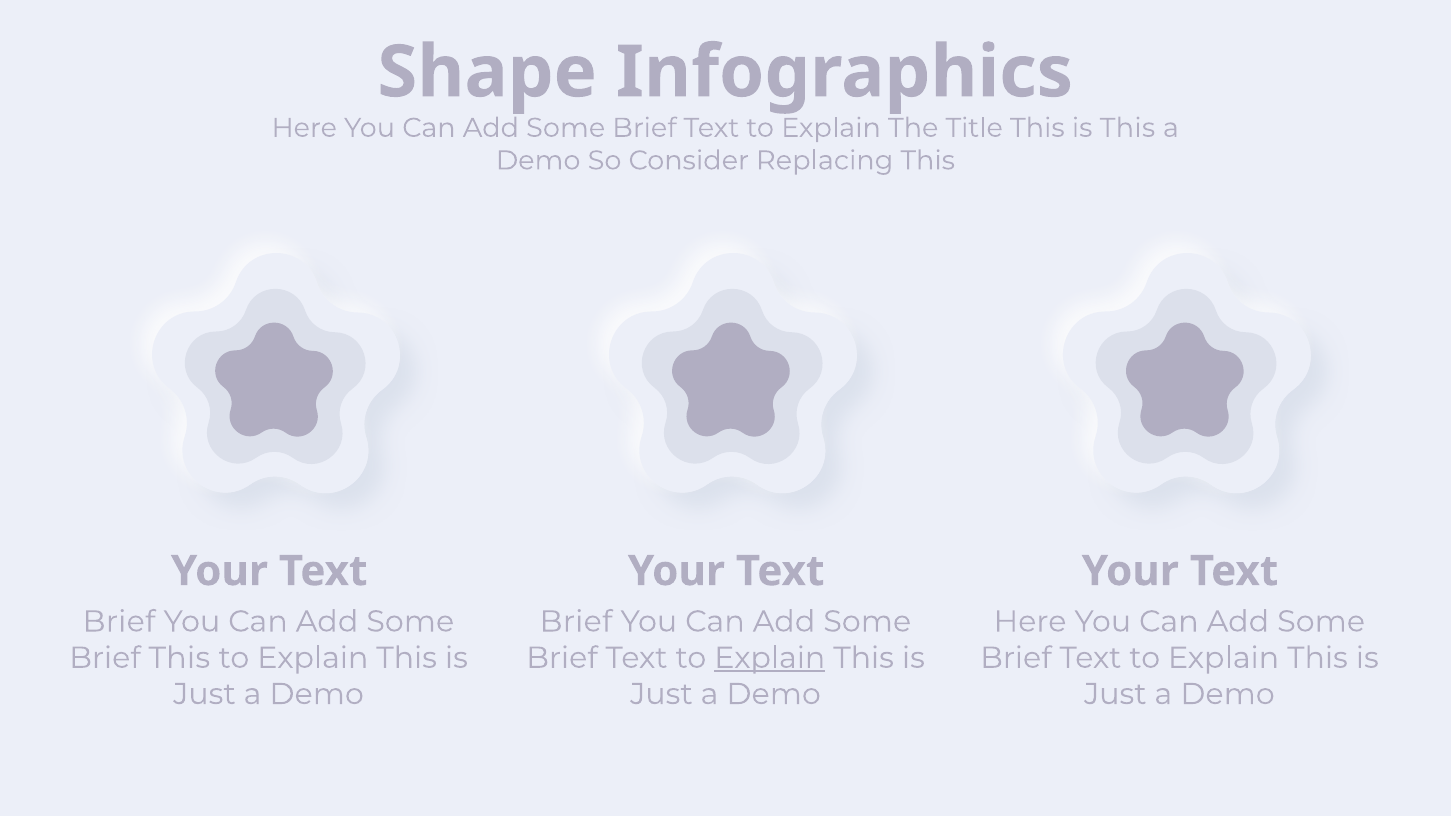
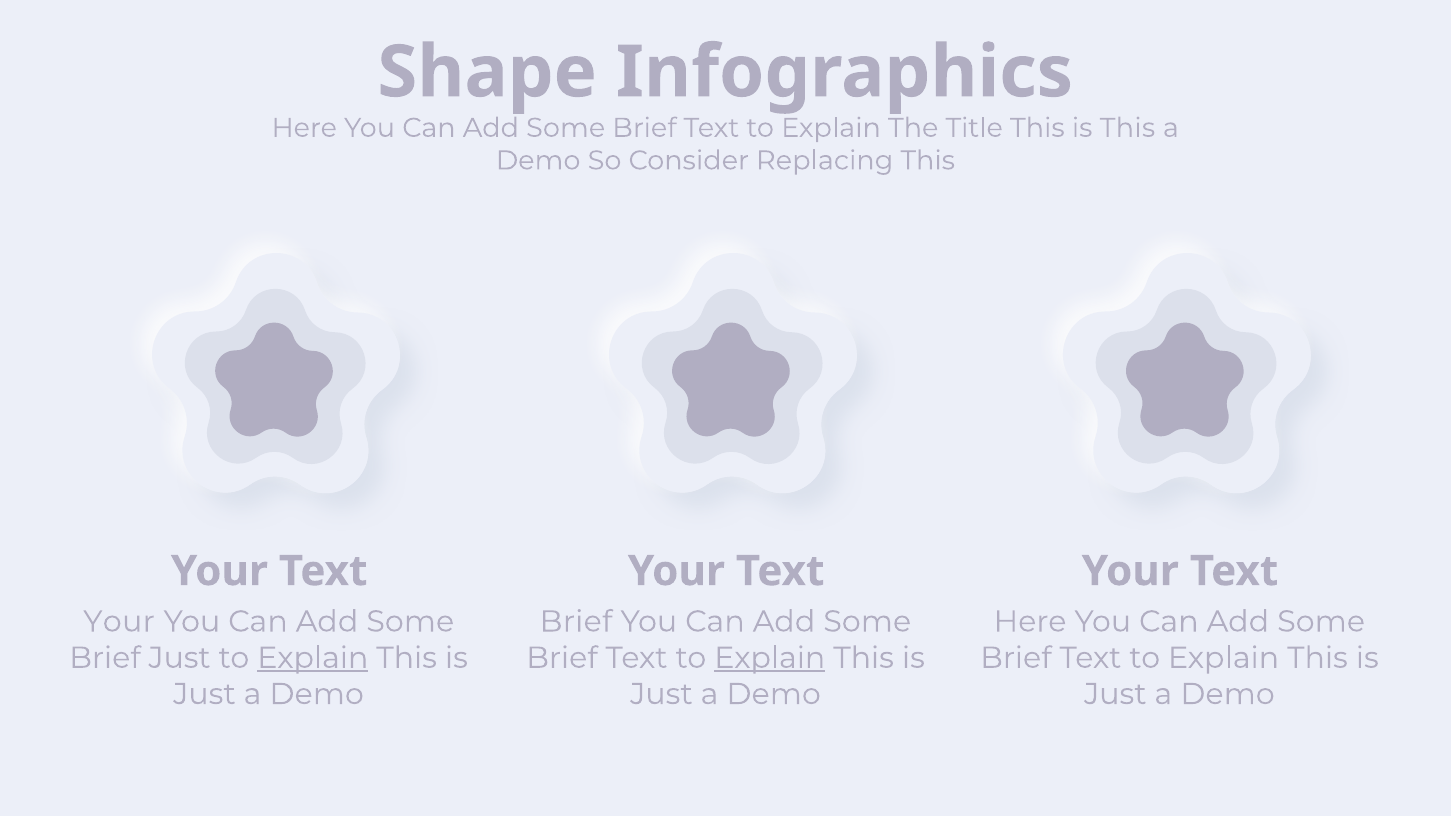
Brief at (119, 622): Brief -> Your
Brief This: This -> Just
Explain at (313, 658) underline: none -> present
